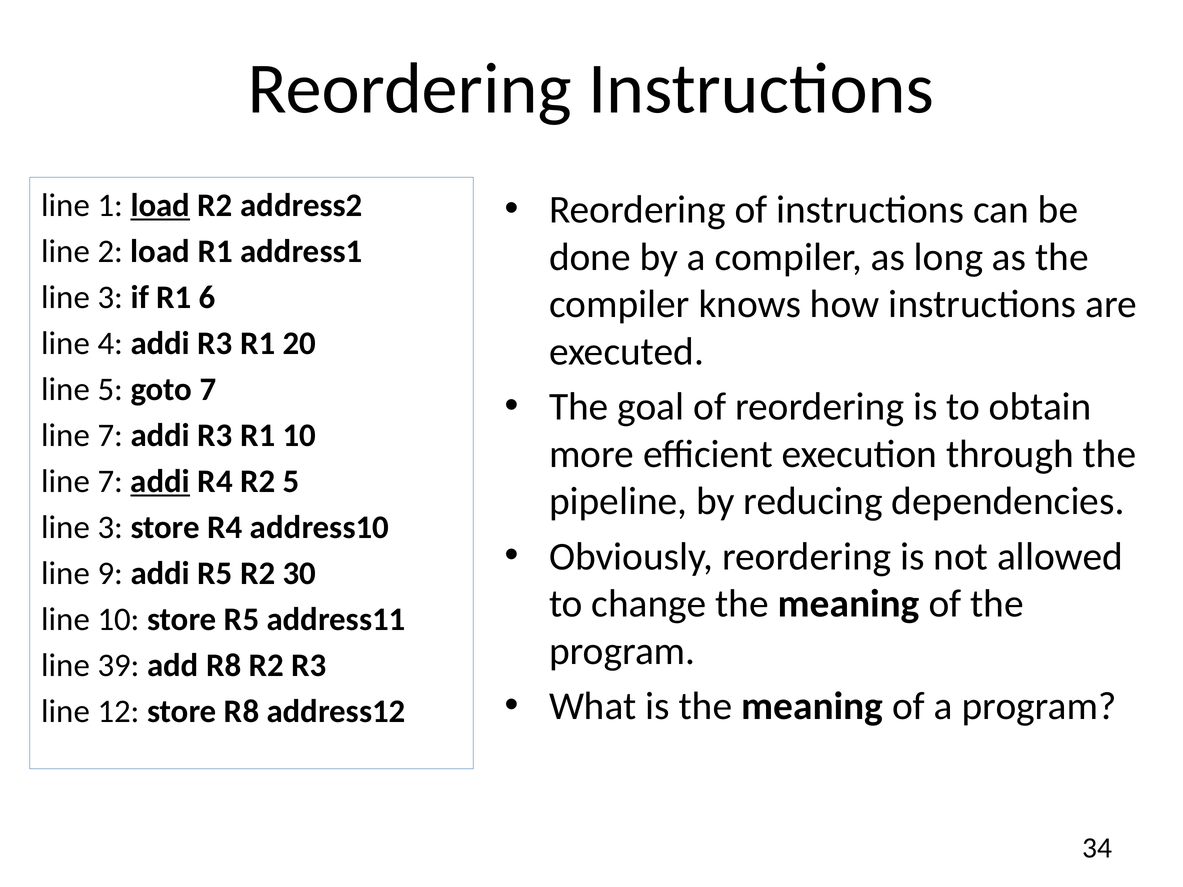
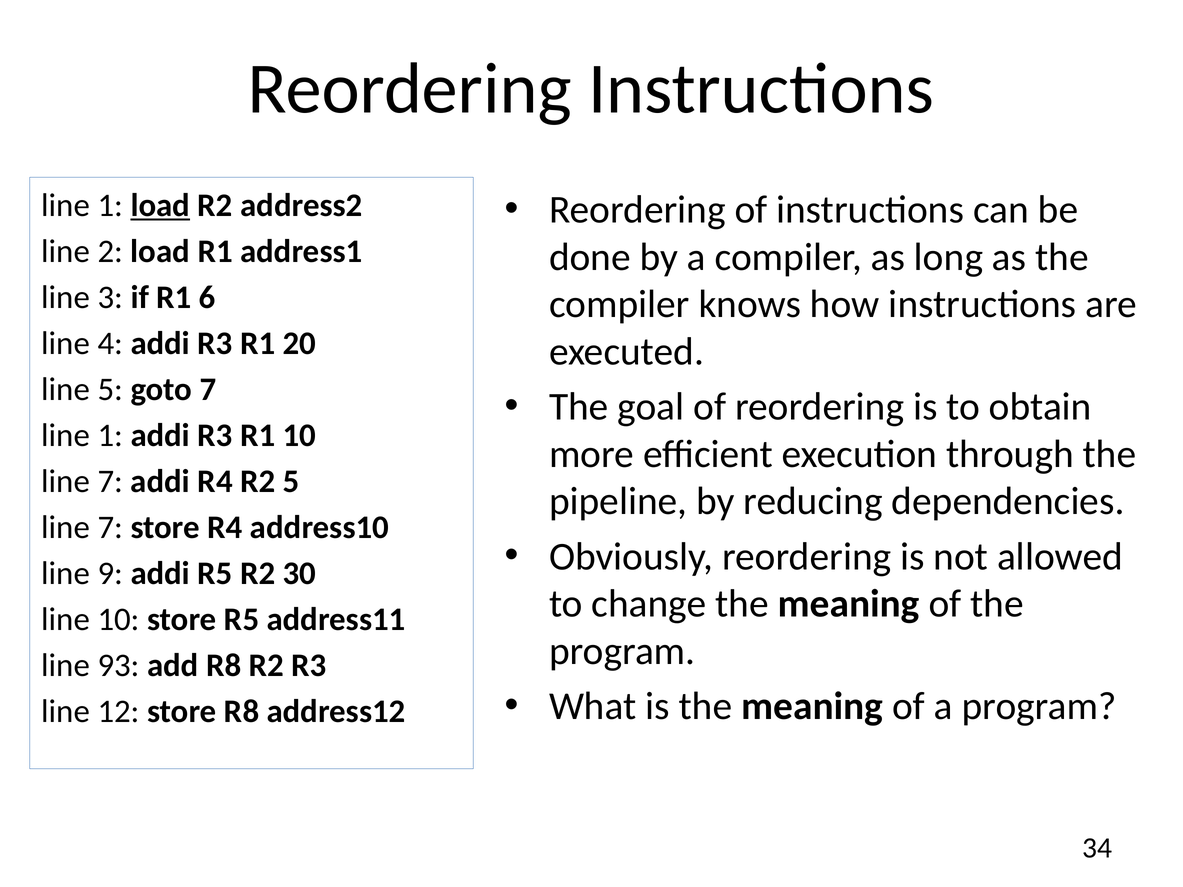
7 at (110, 435): 7 -> 1
addi at (160, 481) underline: present -> none
3 at (110, 528): 3 -> 7
39: 39 -> 93
